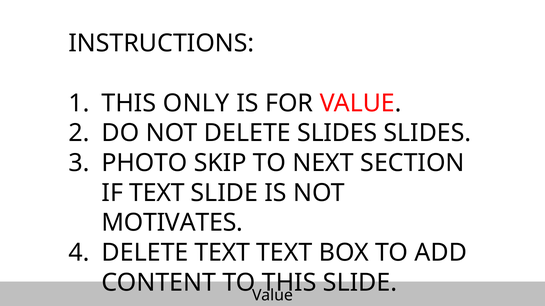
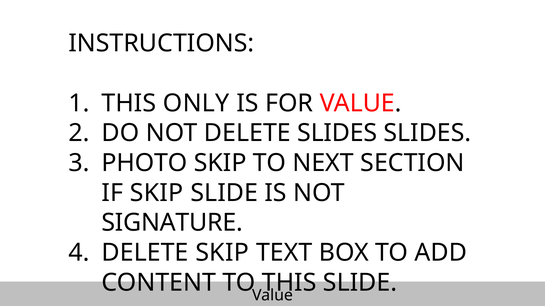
IF TEXT: TEXT -> SKIP
MOTIVATES: MOTIVATES -> SIGNATURE
DELETE TEXT: TEXT -> SKIP
